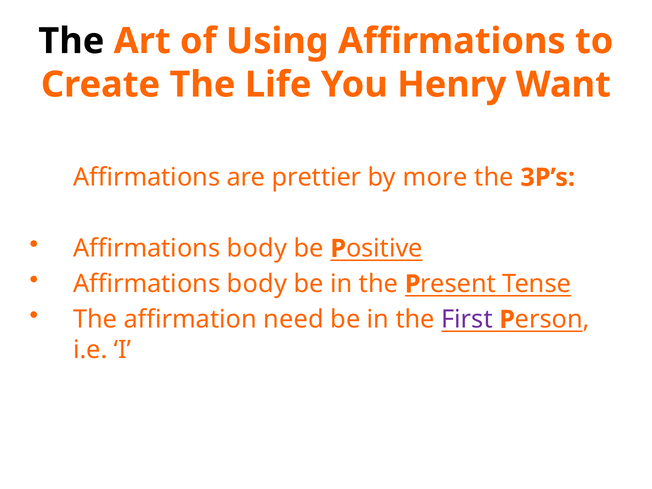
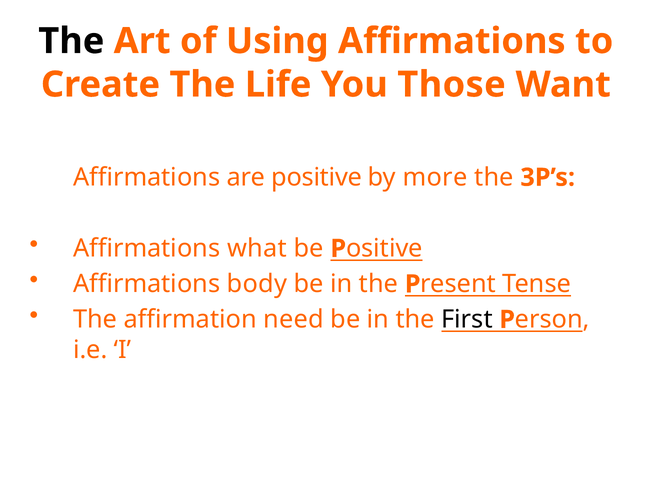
Henry: Henry -> Those
prettier: prettier -> positive
body at (257, 249): body -> what
First colour: purple -> black
